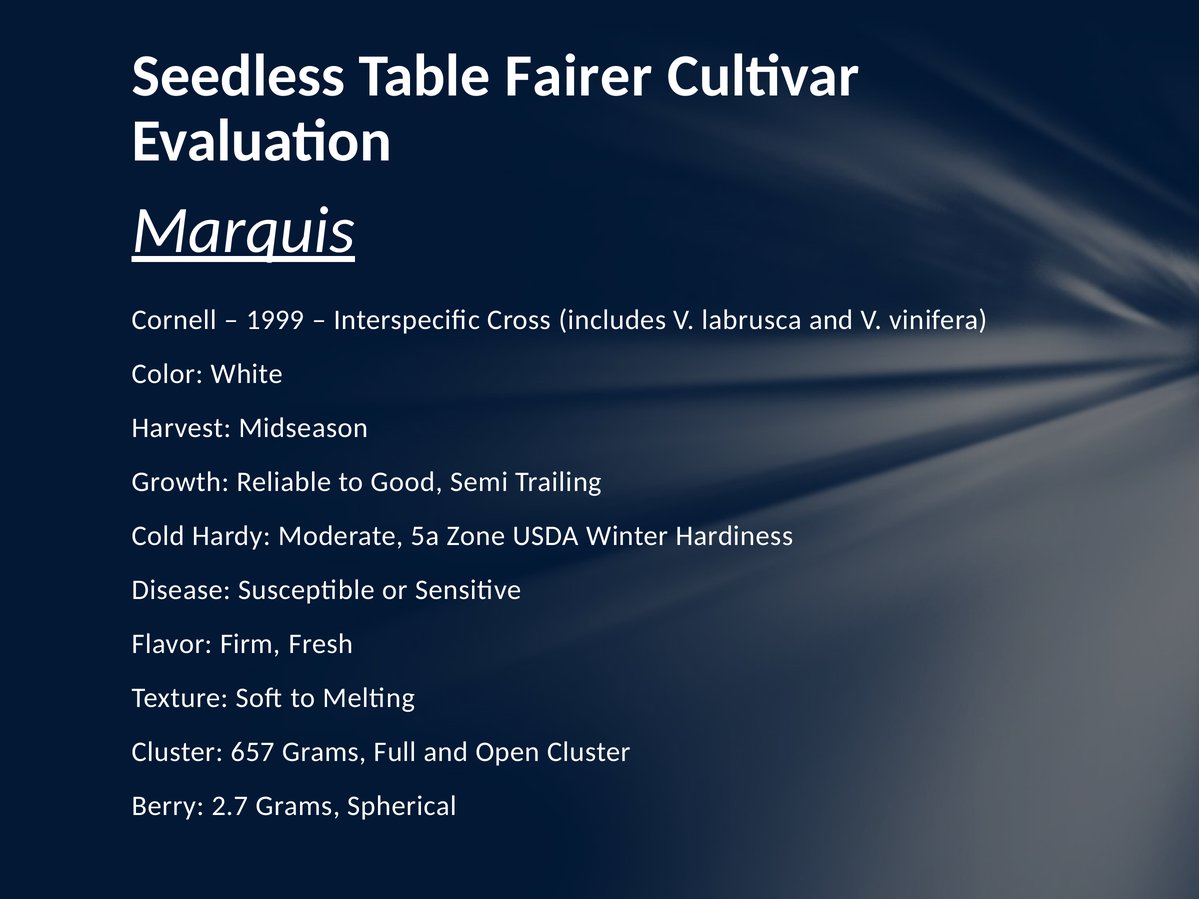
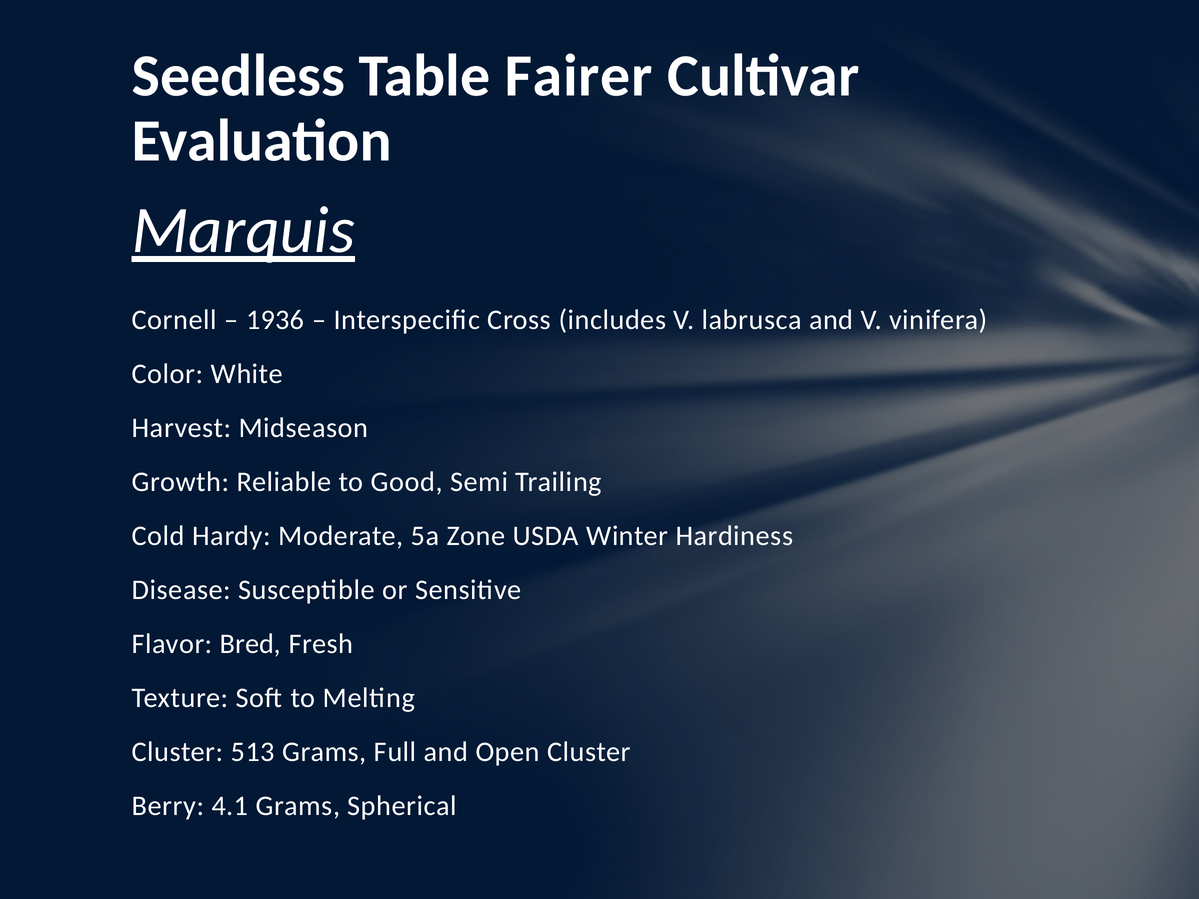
1999: 1999 -> 1936
Firm: Firm -> Bred
657: 657 -> 513
2.7: 2.7 -> 4.1
